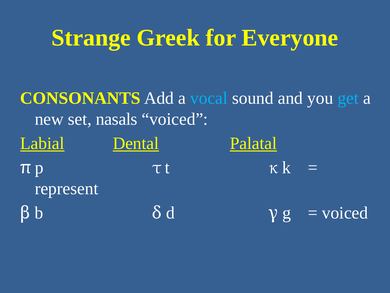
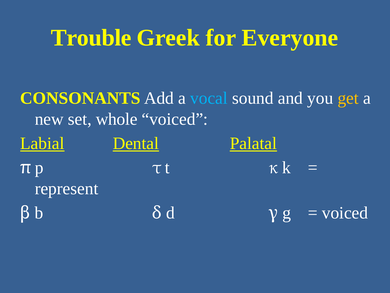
Strange: Strange -> Trouble
get colour: light blue -> yellow
nasals: nasals -> whole
